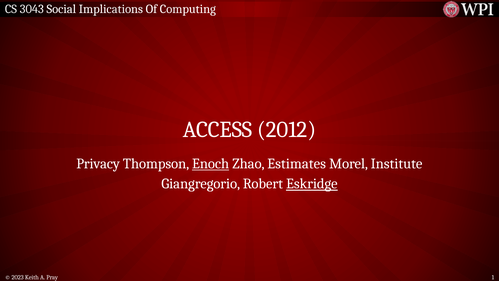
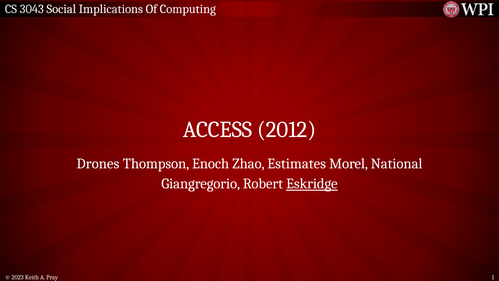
Privacy: Privacy -> Drones
Enoch underline: present -> none
Institute: Institute -> National
